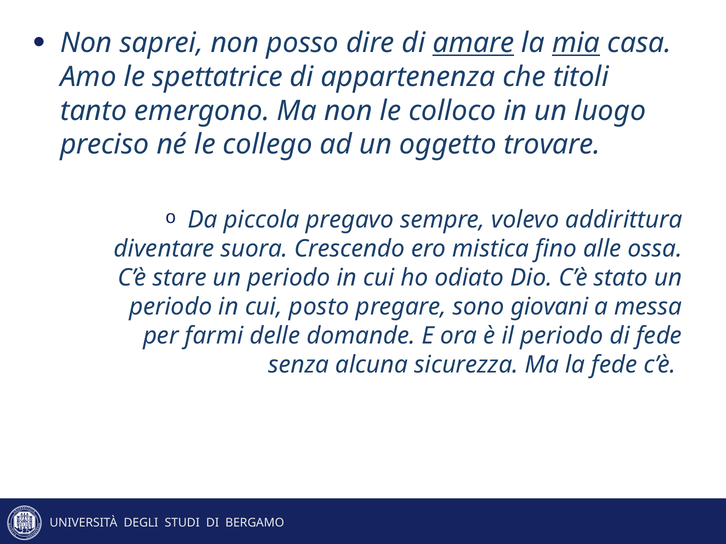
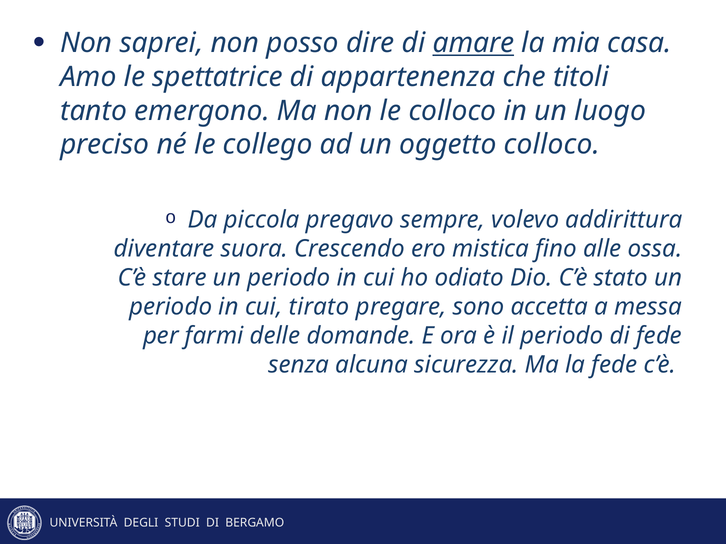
mia underline: present -> none
oggetto trovare: trovare -> colloco
posto: posto -> tirato
giovani: giovani -> accetta
